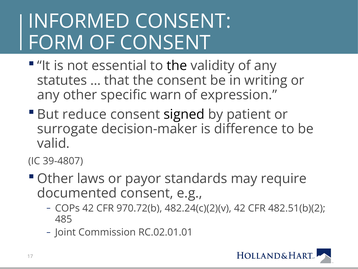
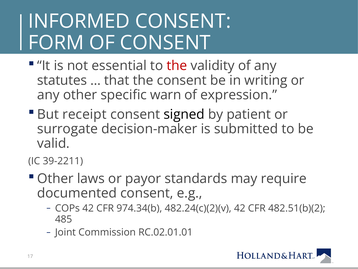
the at (177, 66) colour: black -> red
reduce: reduce -> receipt
difference: difference -> submitted
39-4807: 39-4807 -> 39-2211
970.72(b: 970.72(b -> 974.34(b
